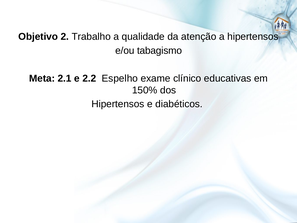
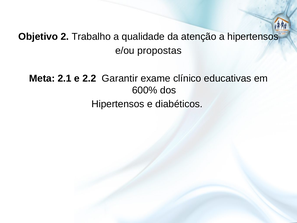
tabagismo: tabagismo -> propostas
Espelho: Espelho -> Garantir
150%: 150% -> 600%
